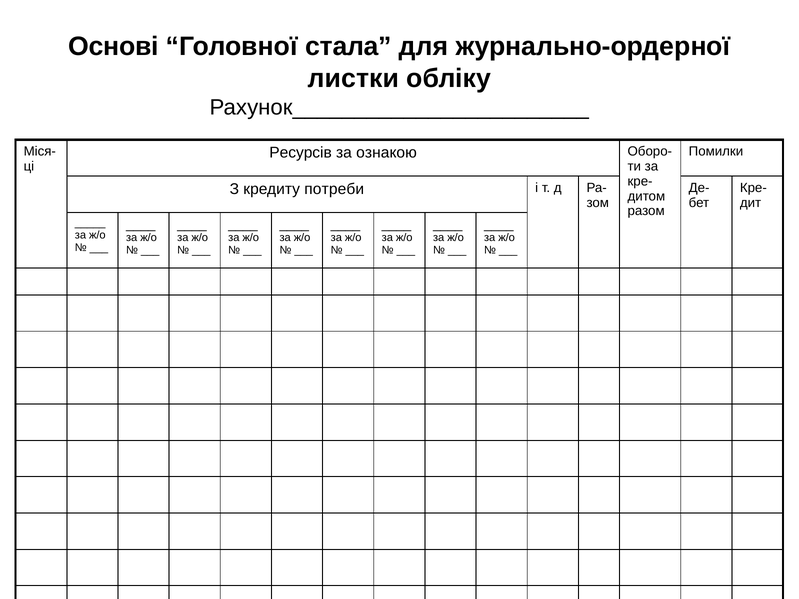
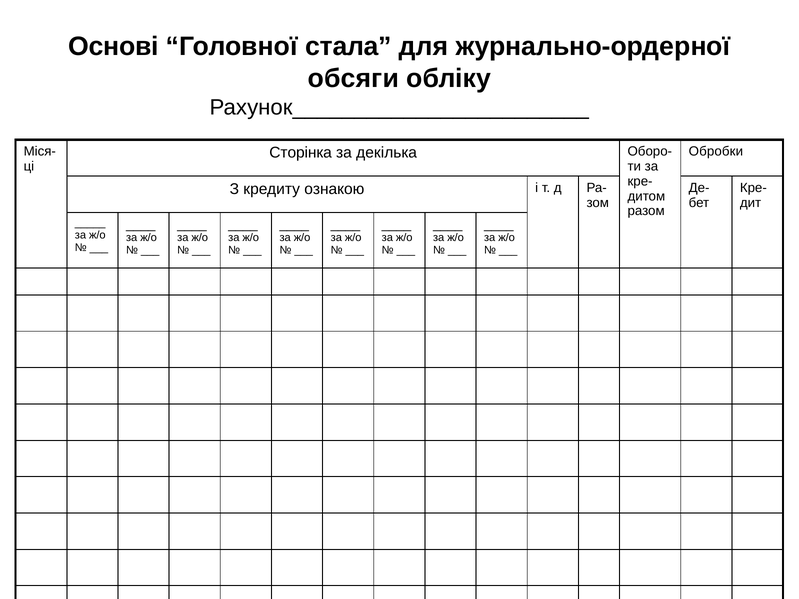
листки: листки -> обсяги
Помилки: Помилки -> Обробки
Ресурсів: Ресурсів -> Сторінка
ознакою: ознакою -> декілька
потреби: потреби -> ознакою
